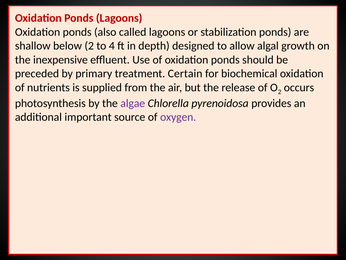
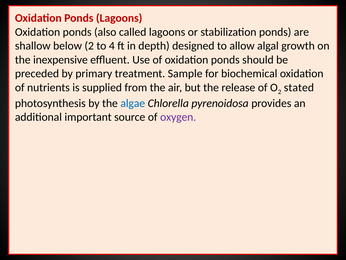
Certain: Certain -> Sample
occurs: occurs -> stated
algae colour: purple -> blue
